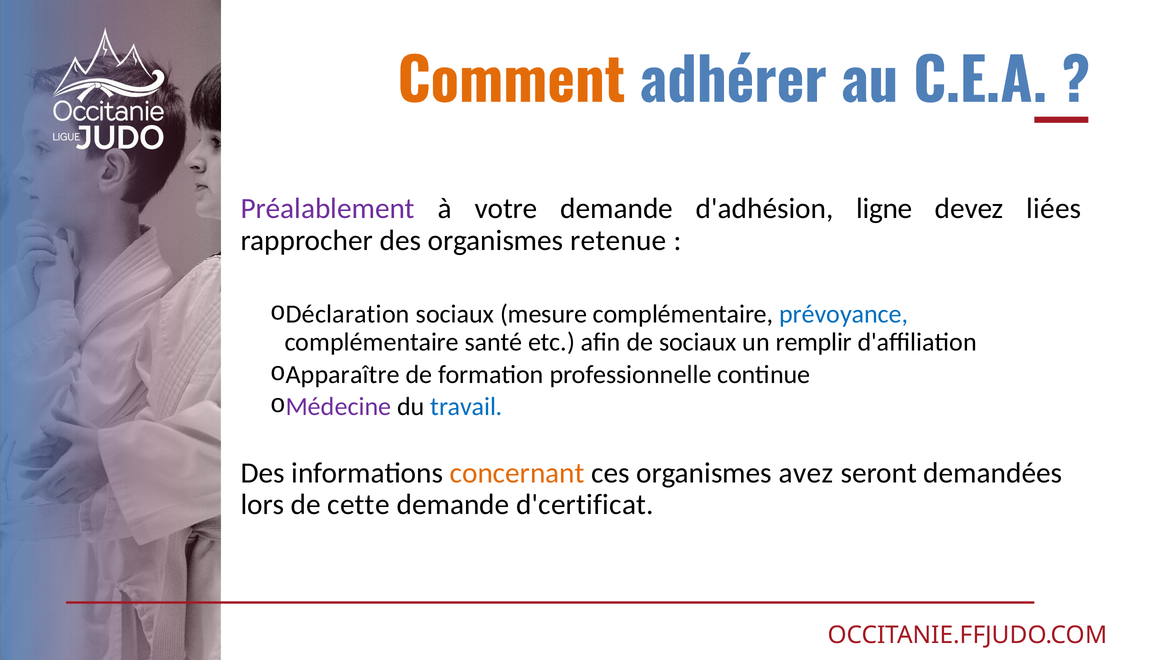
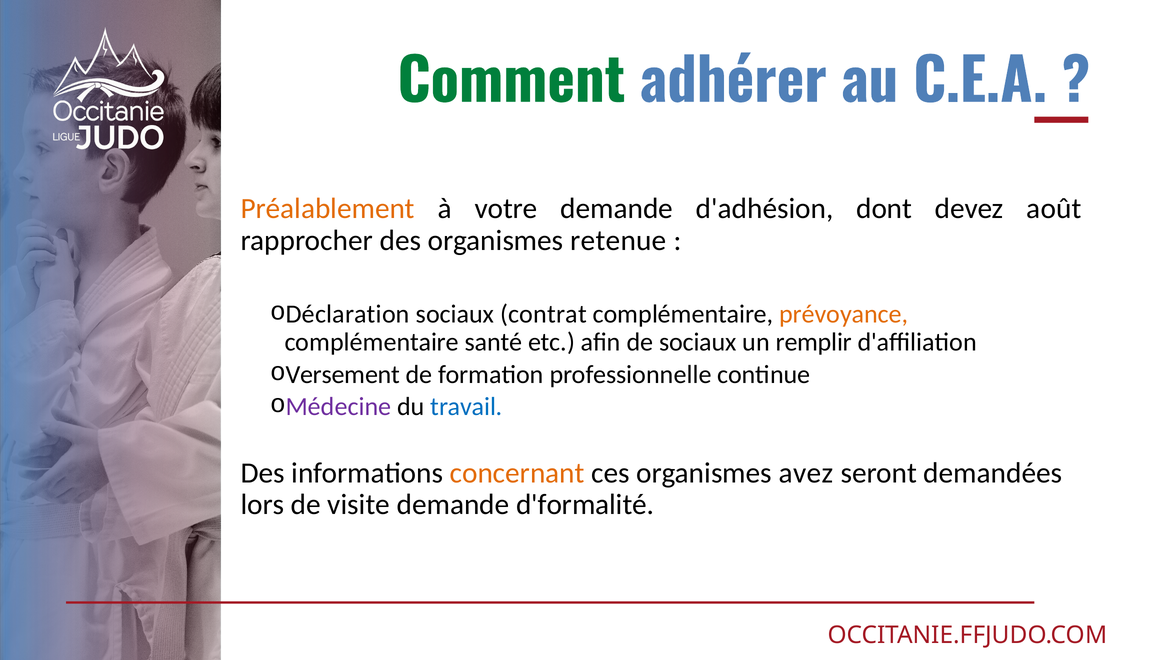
Comment colour: orange -> green
Préalablement colour: purple -> orange
ligne: ligne -> dont
liées: liées -> août
mesure: mesure -> contrat
prévoyance colour: blue -> orange
Apparaître: Apparaître -> Versement
cette: cette -> visite
d'certificat: d'certificat -> d'formalité
